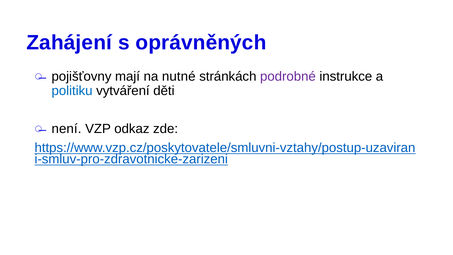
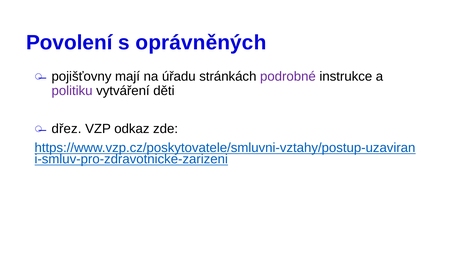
Zahájení: Zahájení -> Povolení
nutné: nutné -> úřadu
politiku colour: blue -> purple
není: není -> dřez
